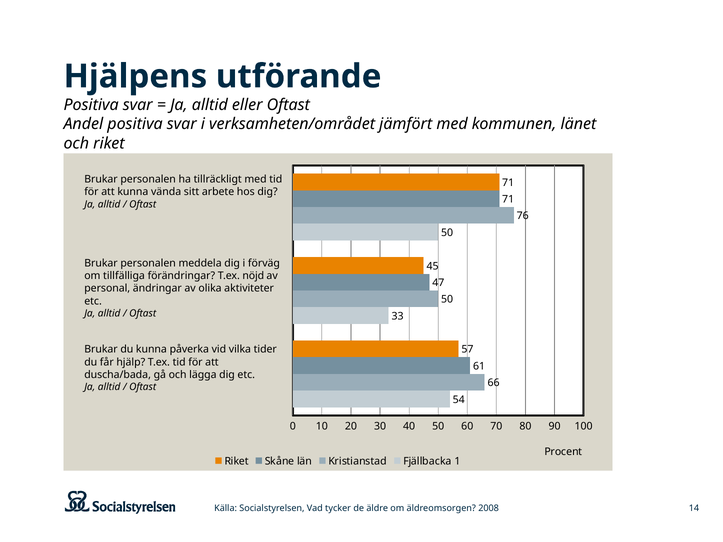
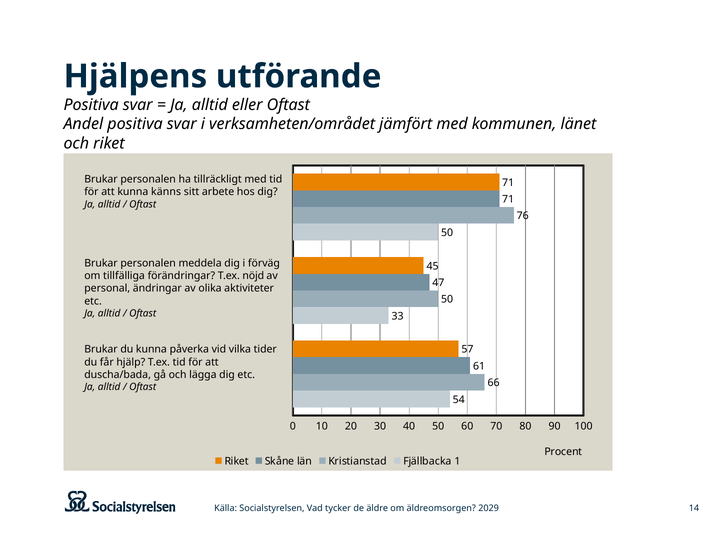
vända: vända -> känns
2008: 2008 -> 2029
